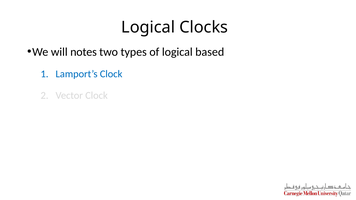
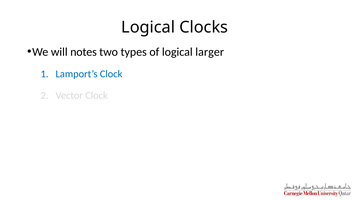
based: based -> larger
